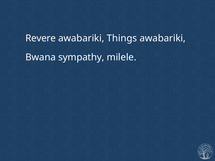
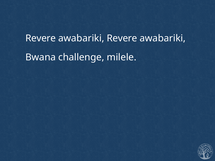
awabariki Things: Things -> Revere
sympathy: sympathy -> challenge
